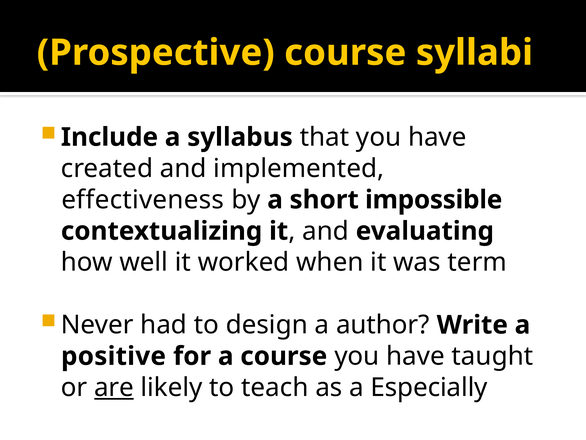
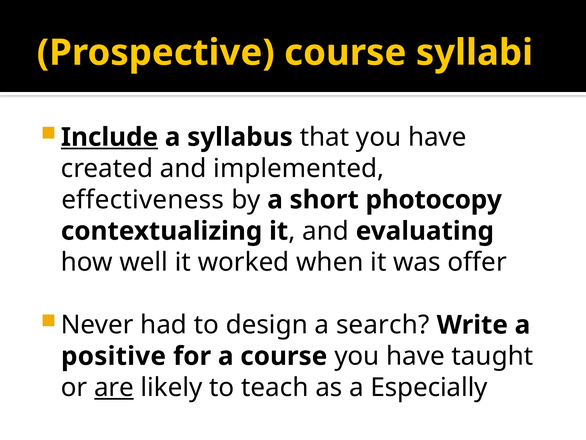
Include underline: none -> present
impossible: impossible -> photocopy
term: term -> offer
author: author -> search
